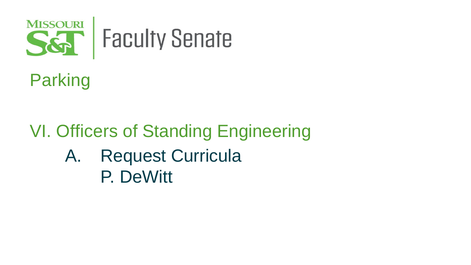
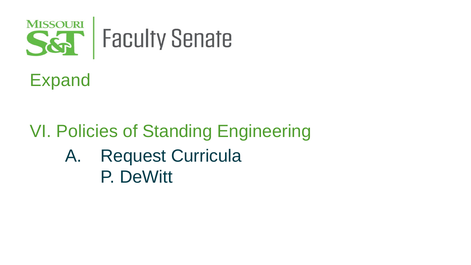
Parking: Parking -> Expand
Officers: Officers -> Policies
